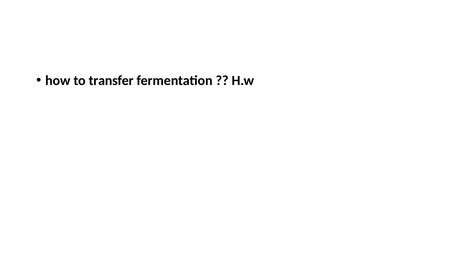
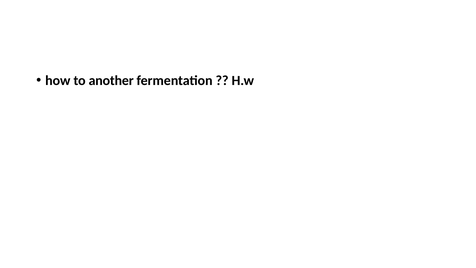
transfer: transfer -> another
